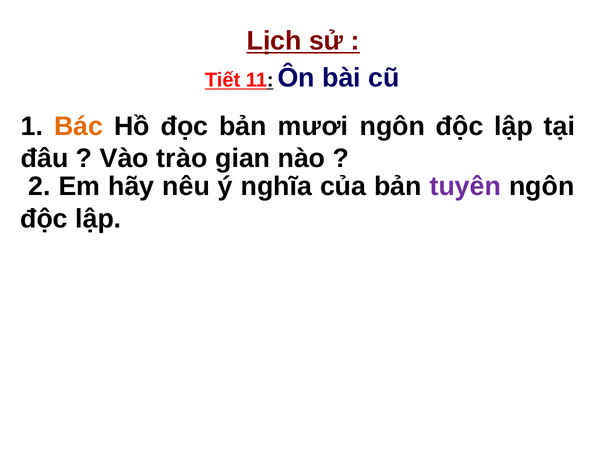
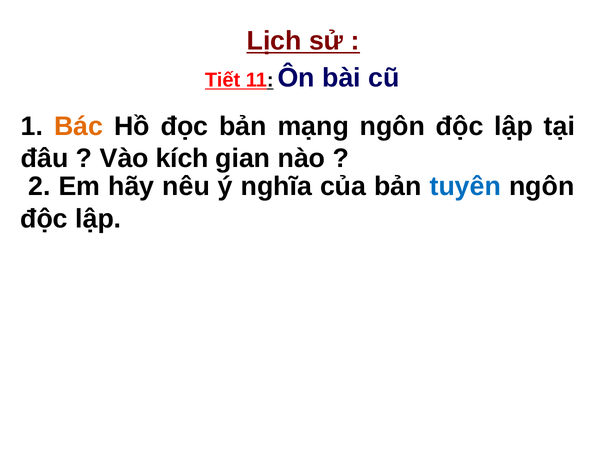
mươi: mươi -> mạng
trào: trào -> kích
tuyên colour: purple -> blue
